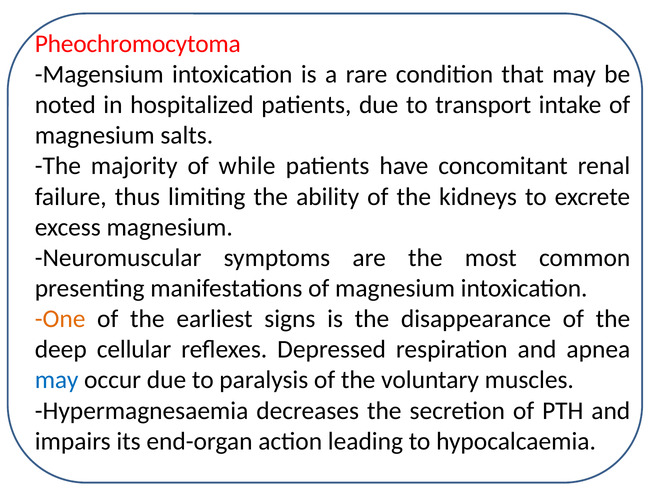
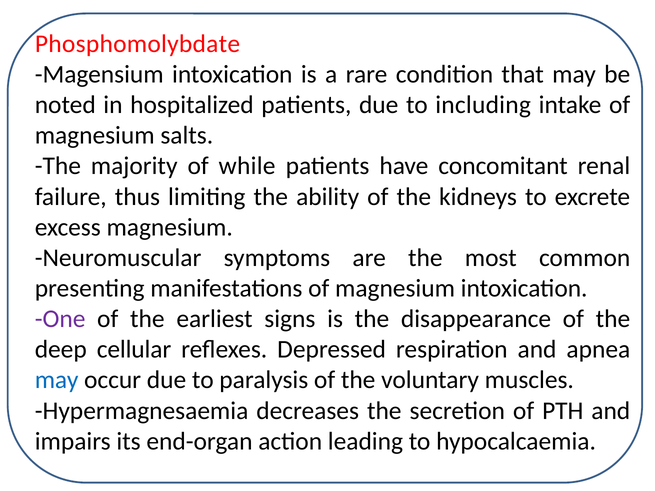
Pheochromocytoma: Pheochromocytoma -> Phosphomolybdate
transport: transport -> including
One colour: orange -> purple
